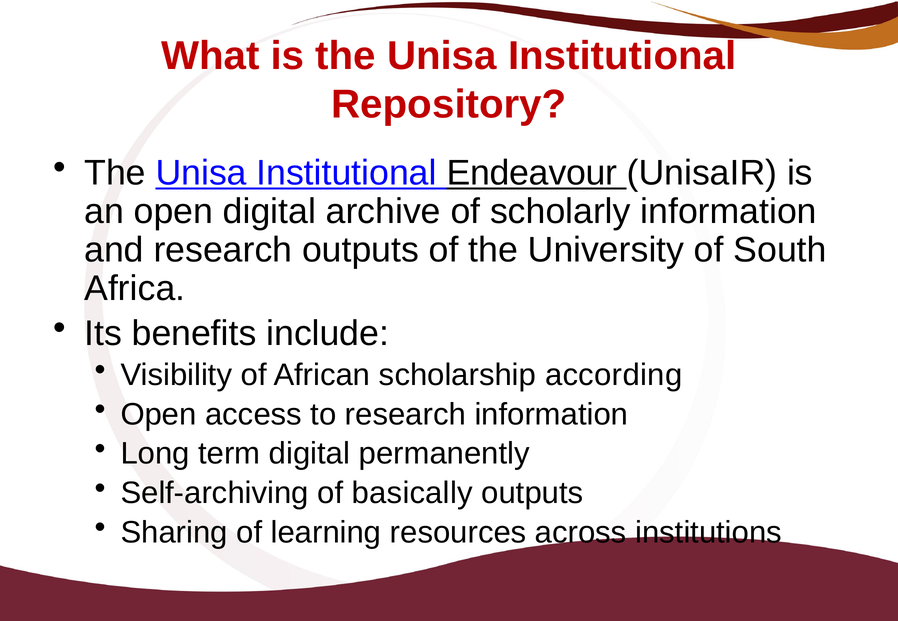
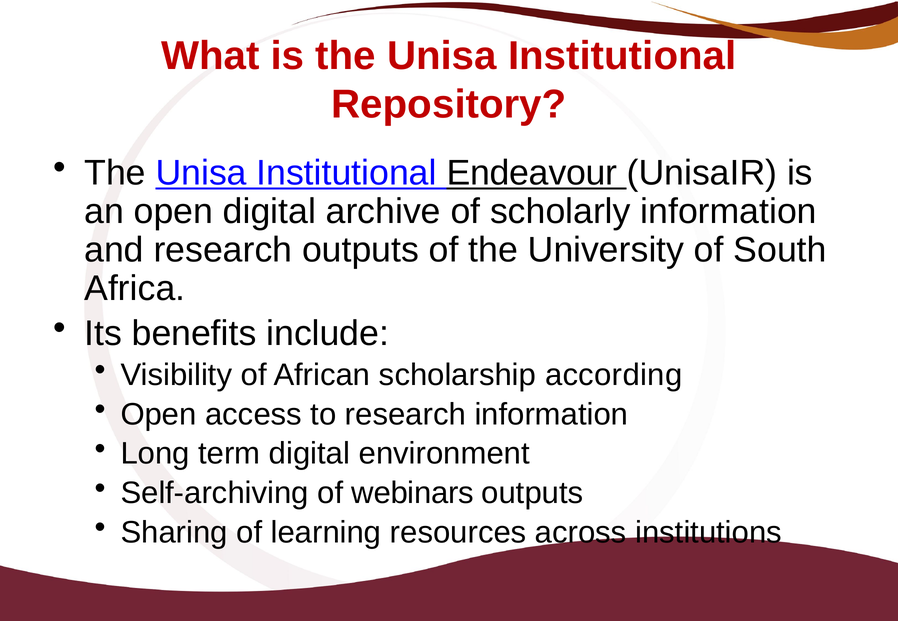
permanently: permanently -> environment
basically: basically -> webinars
